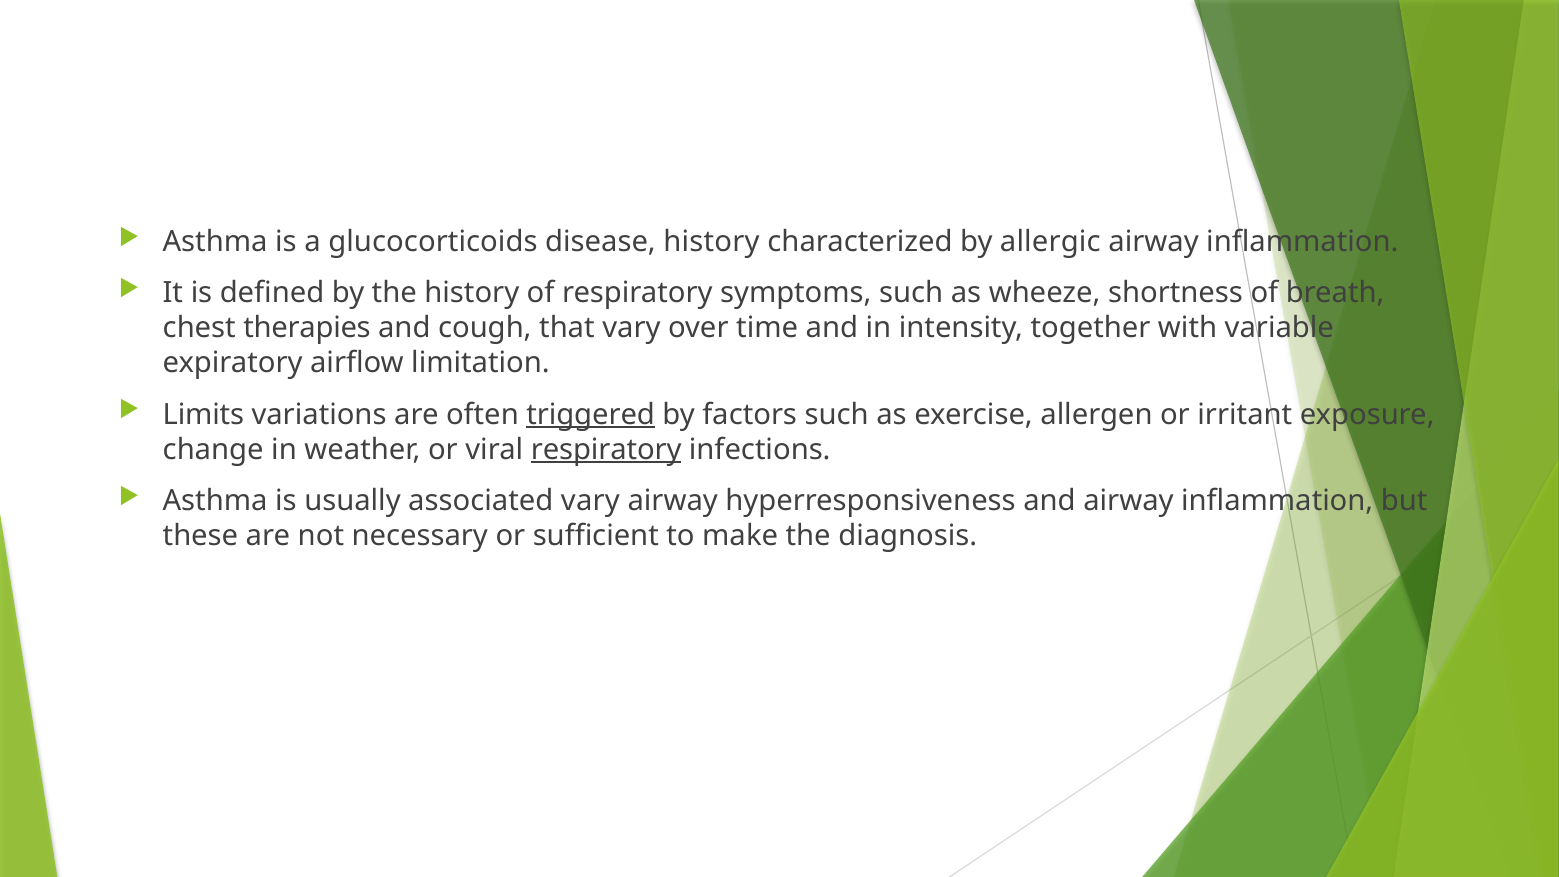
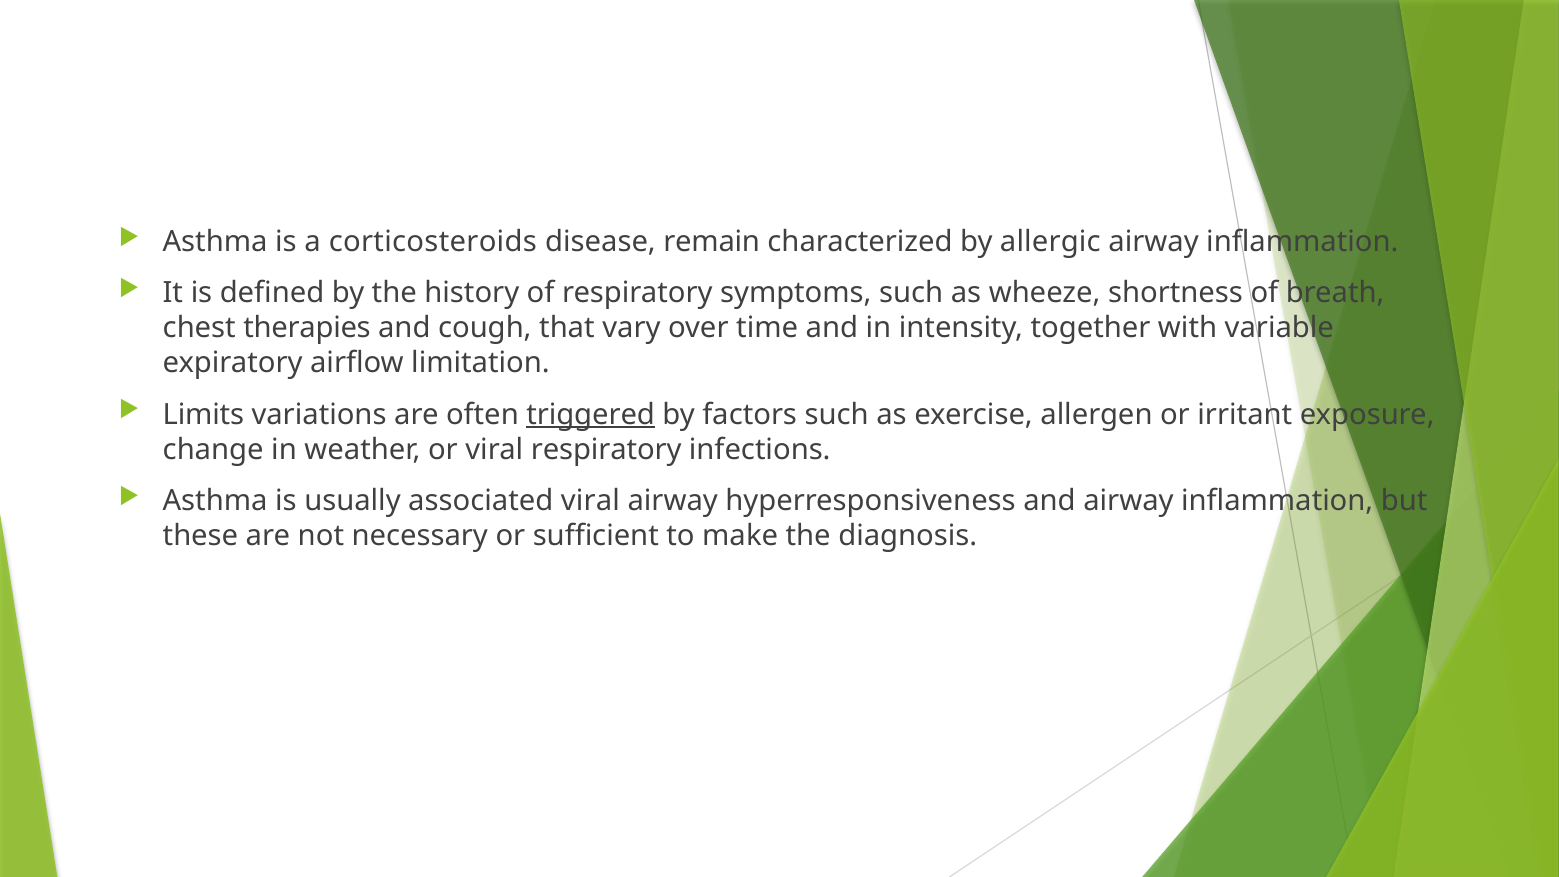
glucocorticoids: glucocorticoids -> corticosteroids
disease history: history -> remain
respiratory at (606, 449) underline: present -> none
associated vary: vary -> viral
